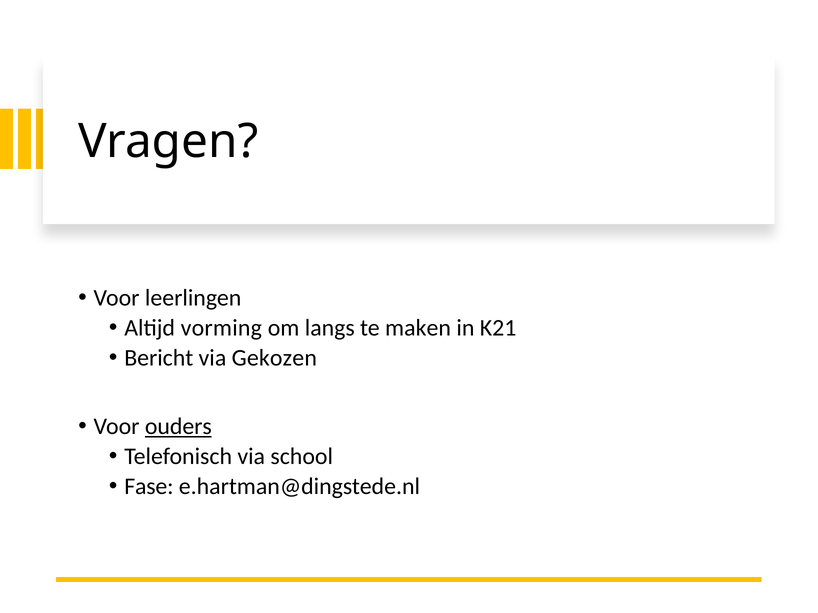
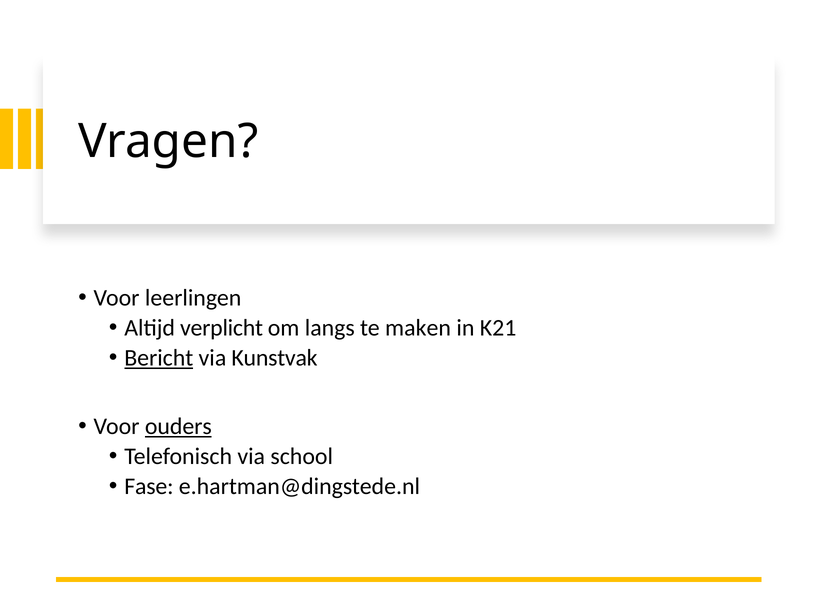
vorming: vorming -> verplicht
Bericht underline: none -> present
Gekozen: Gekozen -> Kunstvak
